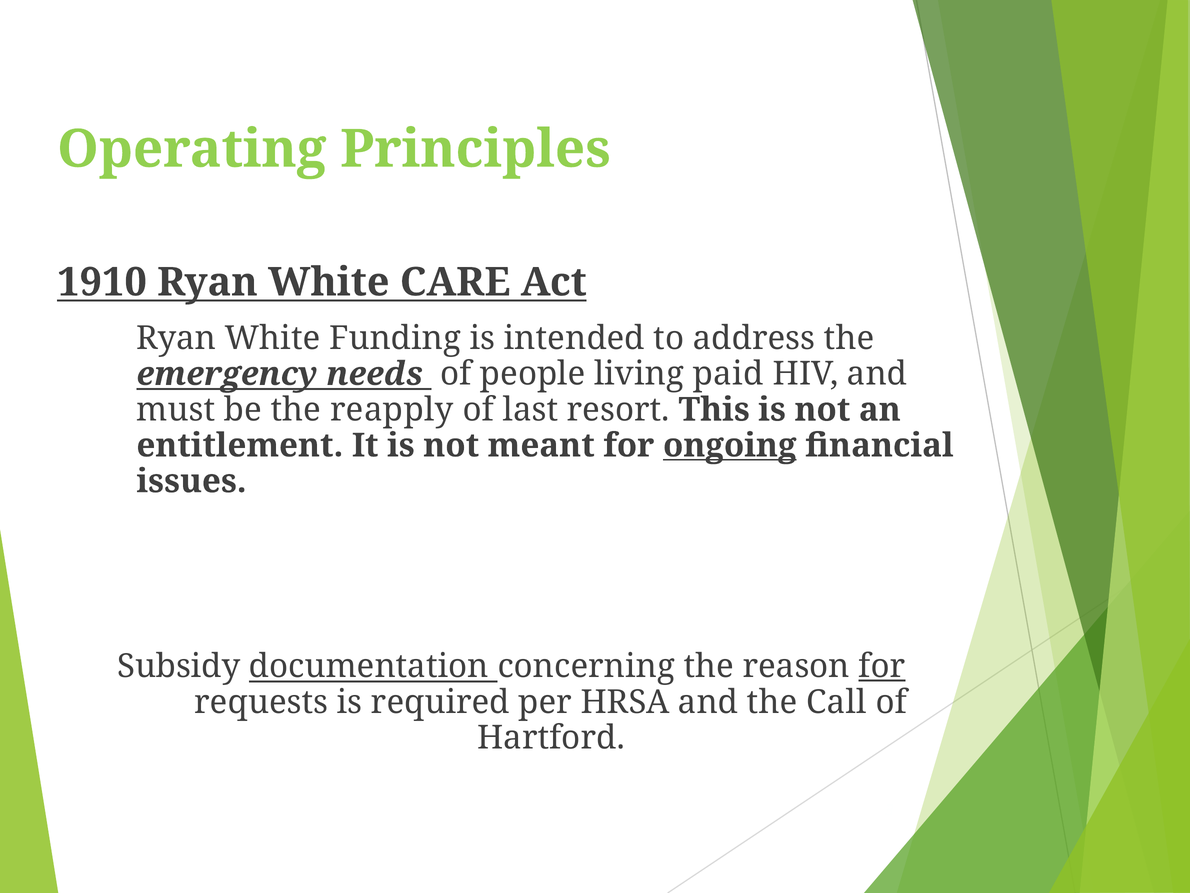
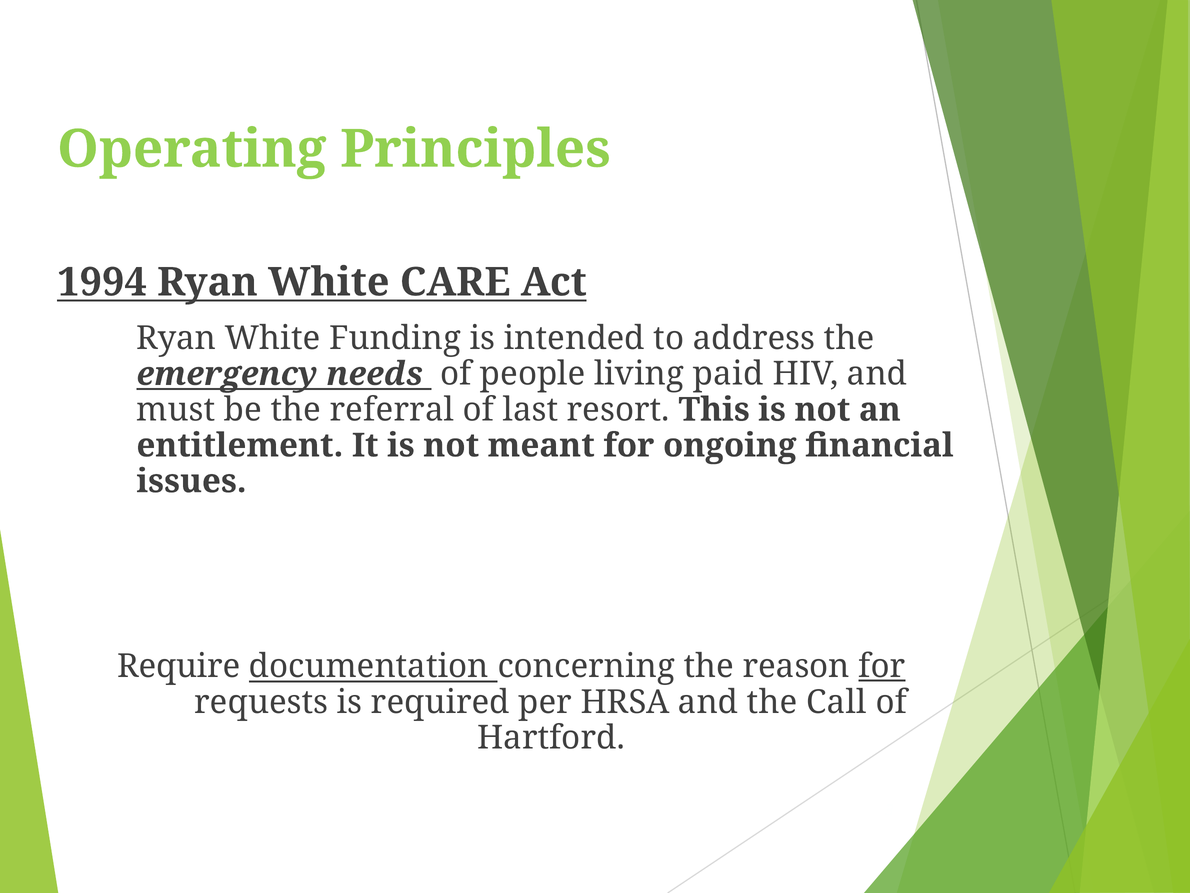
1910: 1910 -> 1994
reapply: reapply -> referral
ongoing underline: present -> none
Subsidy: Subsidy -> Require
